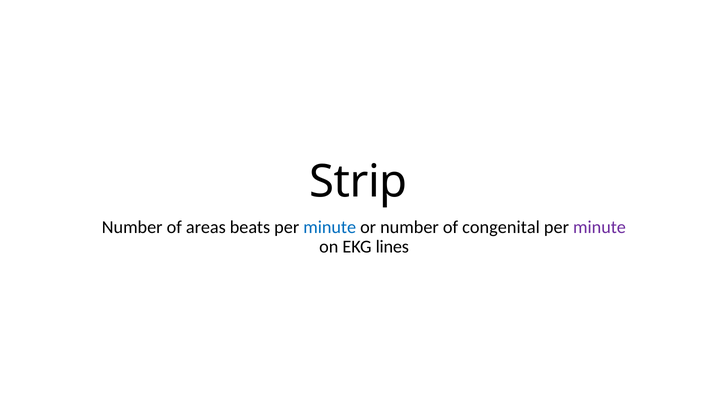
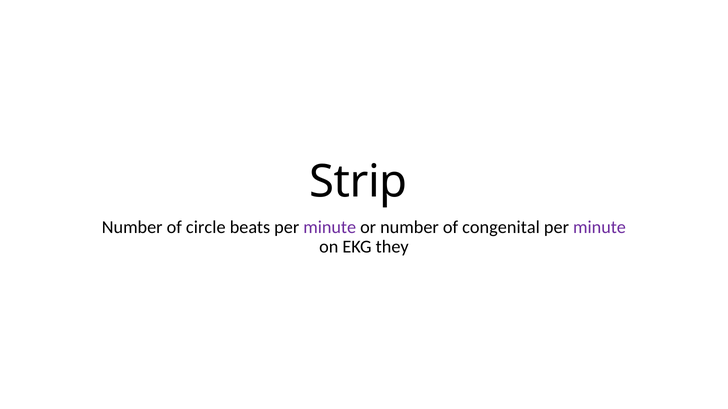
areas: areas -> circle
minute at (330, 228) colour: blue -> purple
lines: lines -> they
